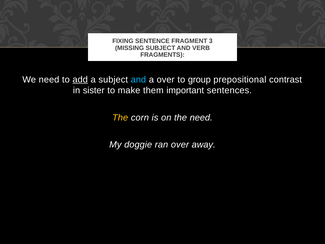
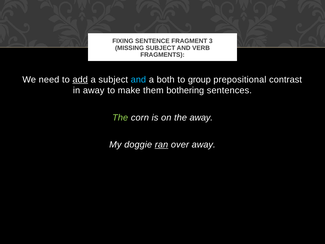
a over: over -> both
in sister: sister -> away
important: important -> bothering
The at (120, 117) colour: yellow -> light green
the need: need -> away
ran underline: none -> present
